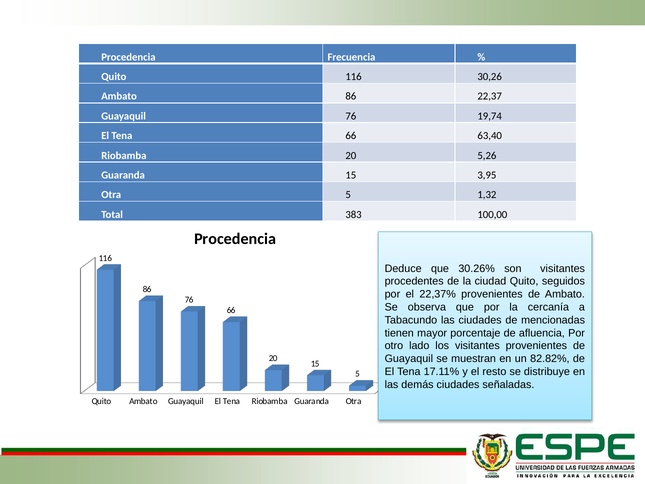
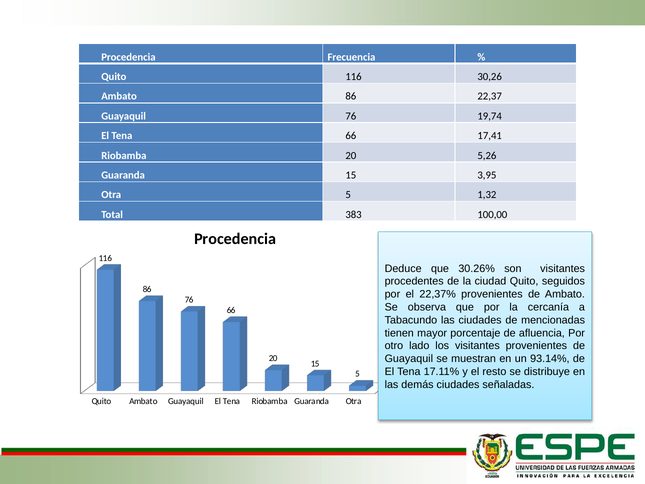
63,40: 63,40 -> 17,41
82.82%: 82.82% -> 93.14%
